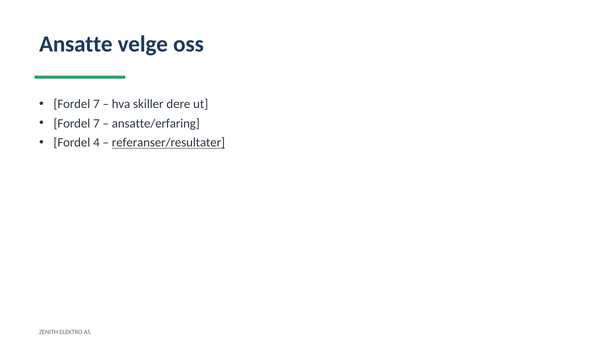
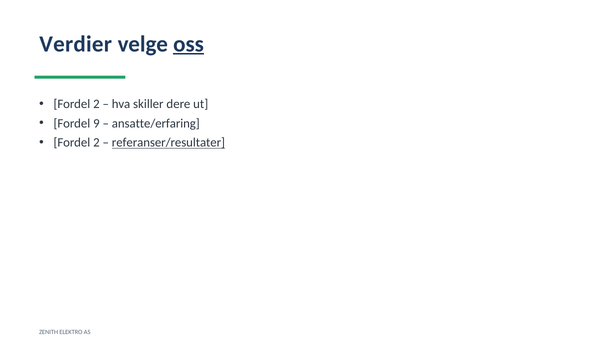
Ansatte: Ansatte -> Verdier
oss underline: none -> present
7 at (96, 104): 7 -> 2
7 at (96, 123): 7 -> 9
4 at (96, 143): 4 -> 2
